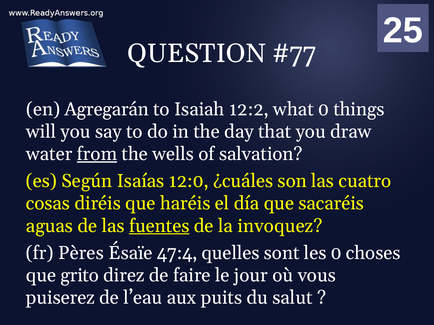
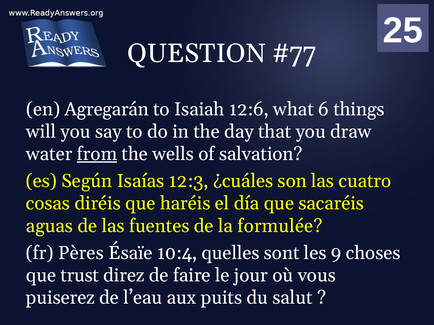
12:2: 12:2 -> 12:6
what 0: 0 -> 6
12:0: 12:0 -> 12:3
fuentes underline: present -> none
invoquez: invoquez -> formulée
47:4: 47:4 -> 10:4
les 0: 0 -> 9
grito: grito -> trust
